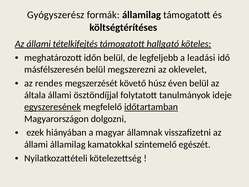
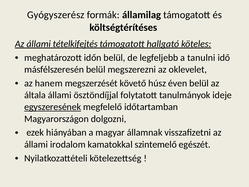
leadási: leadási -> tanulni
rendes: rendes -> hanem
időtartamban underline: present -> none
állami államilag: államilag -> irodalom
